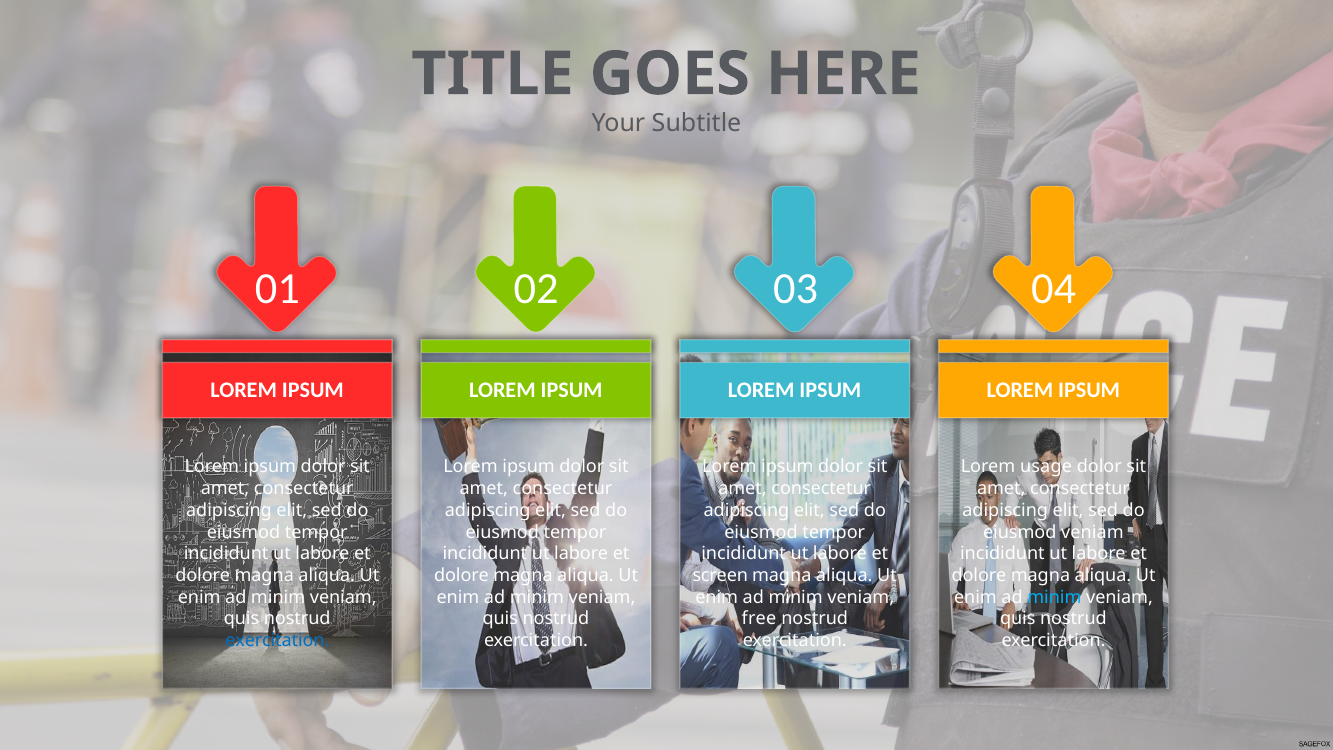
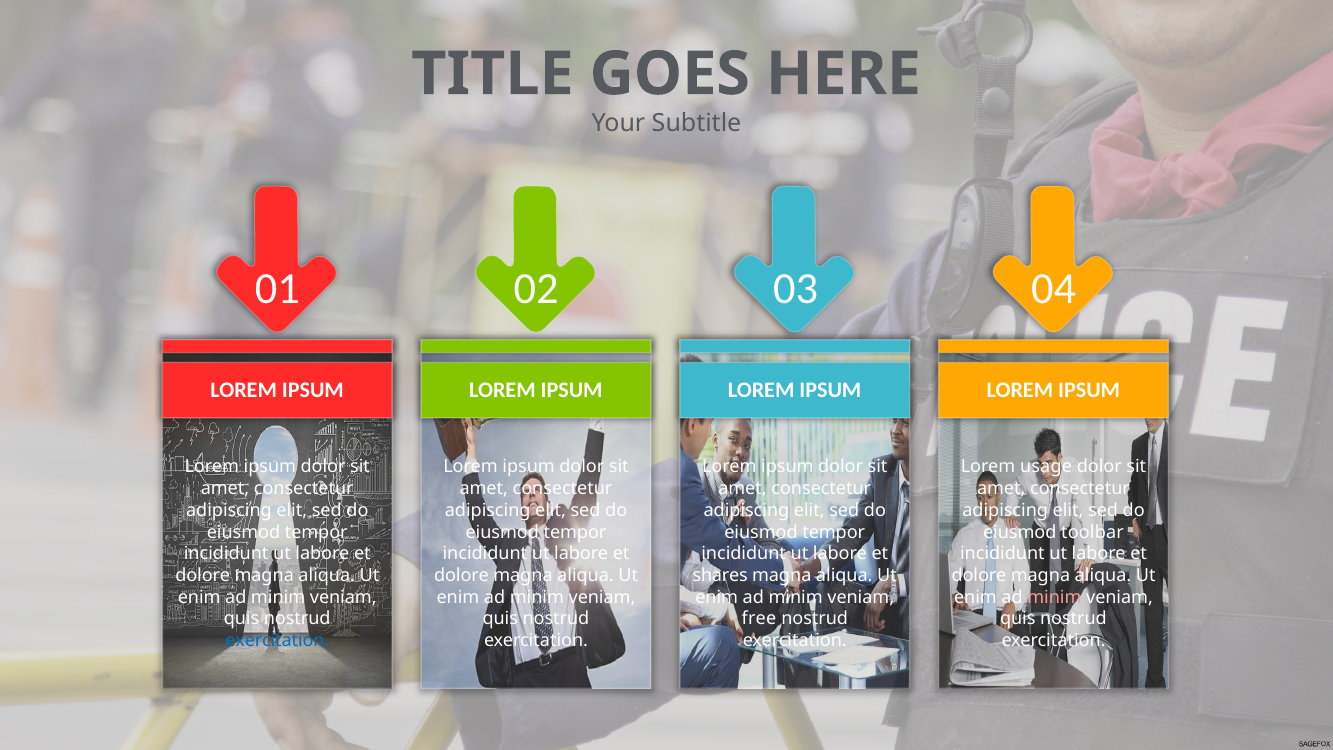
eiusmod veniam: veniam -> toolbar
screen: screen -> shares
minim at (1054, 597) colour: light blue -> pink
